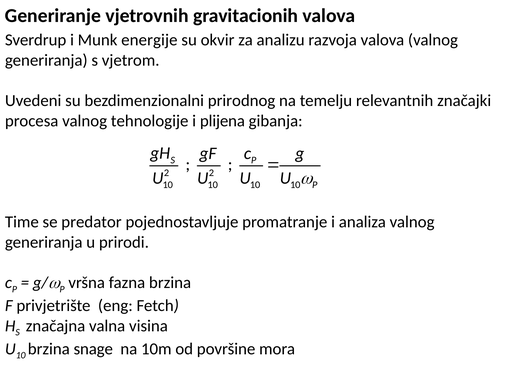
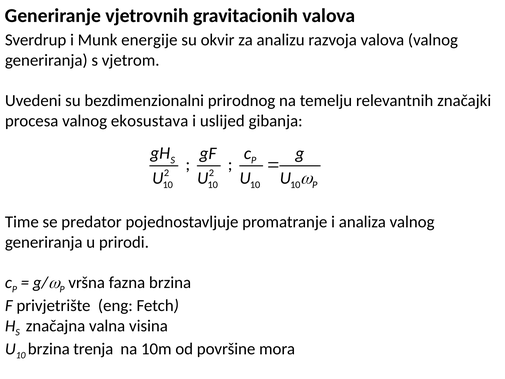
tehnologije: tehnologije -> ekosustava
plijena: plijena -> uslijed
snage: snage -> trenja
